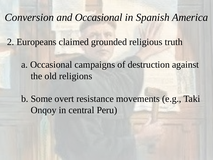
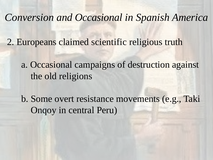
grounded: grounded -> scientific
